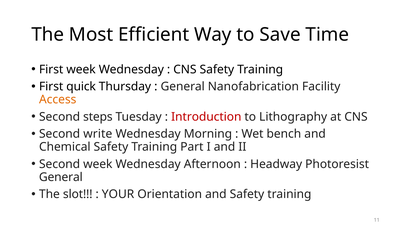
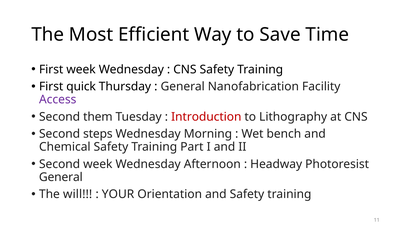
Access colour: orange -> purple
steps: steps -> them
write: write -> steps
slot: slot -> will
